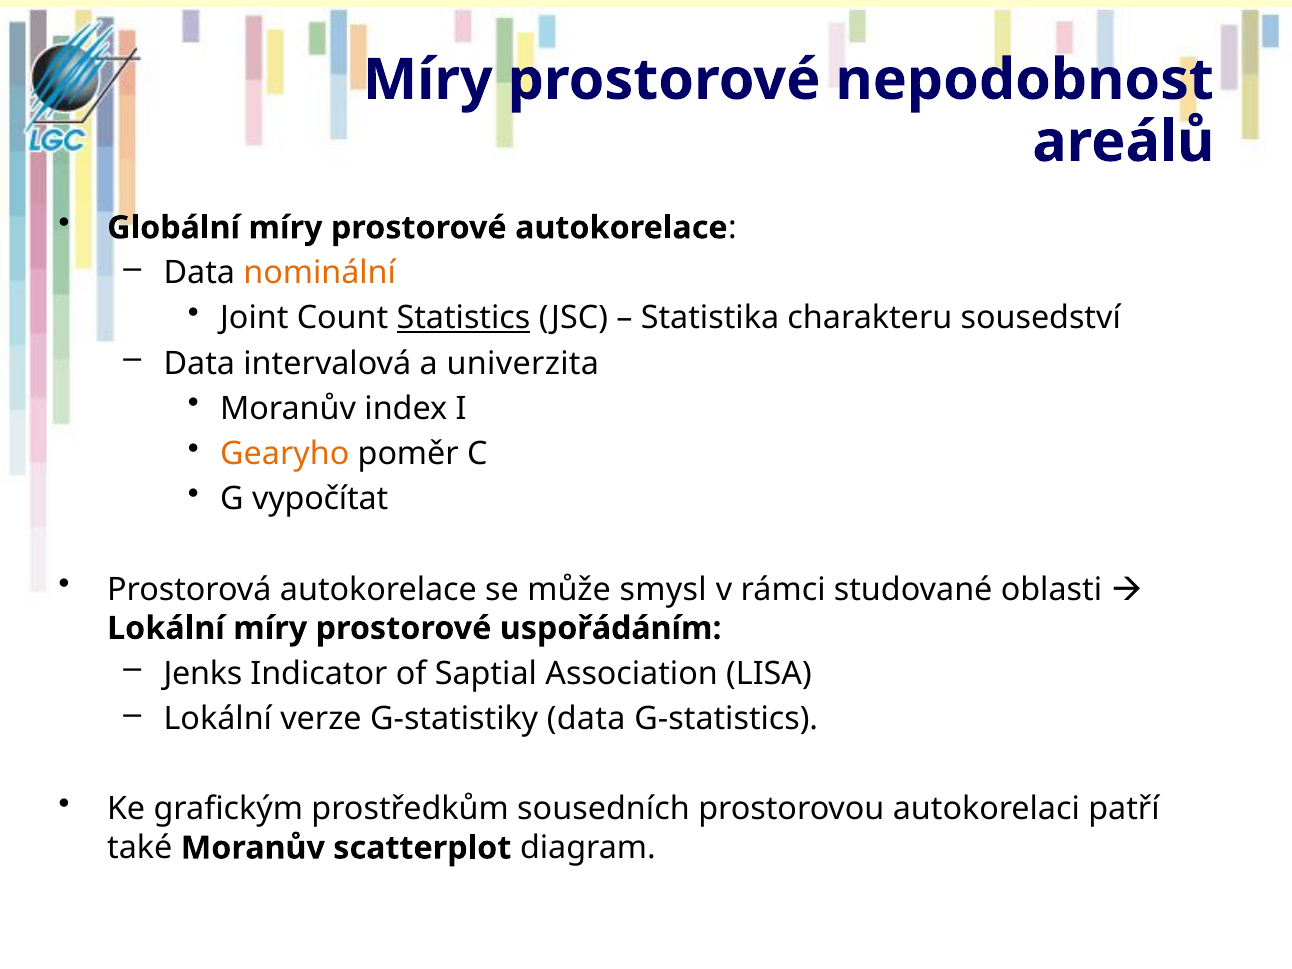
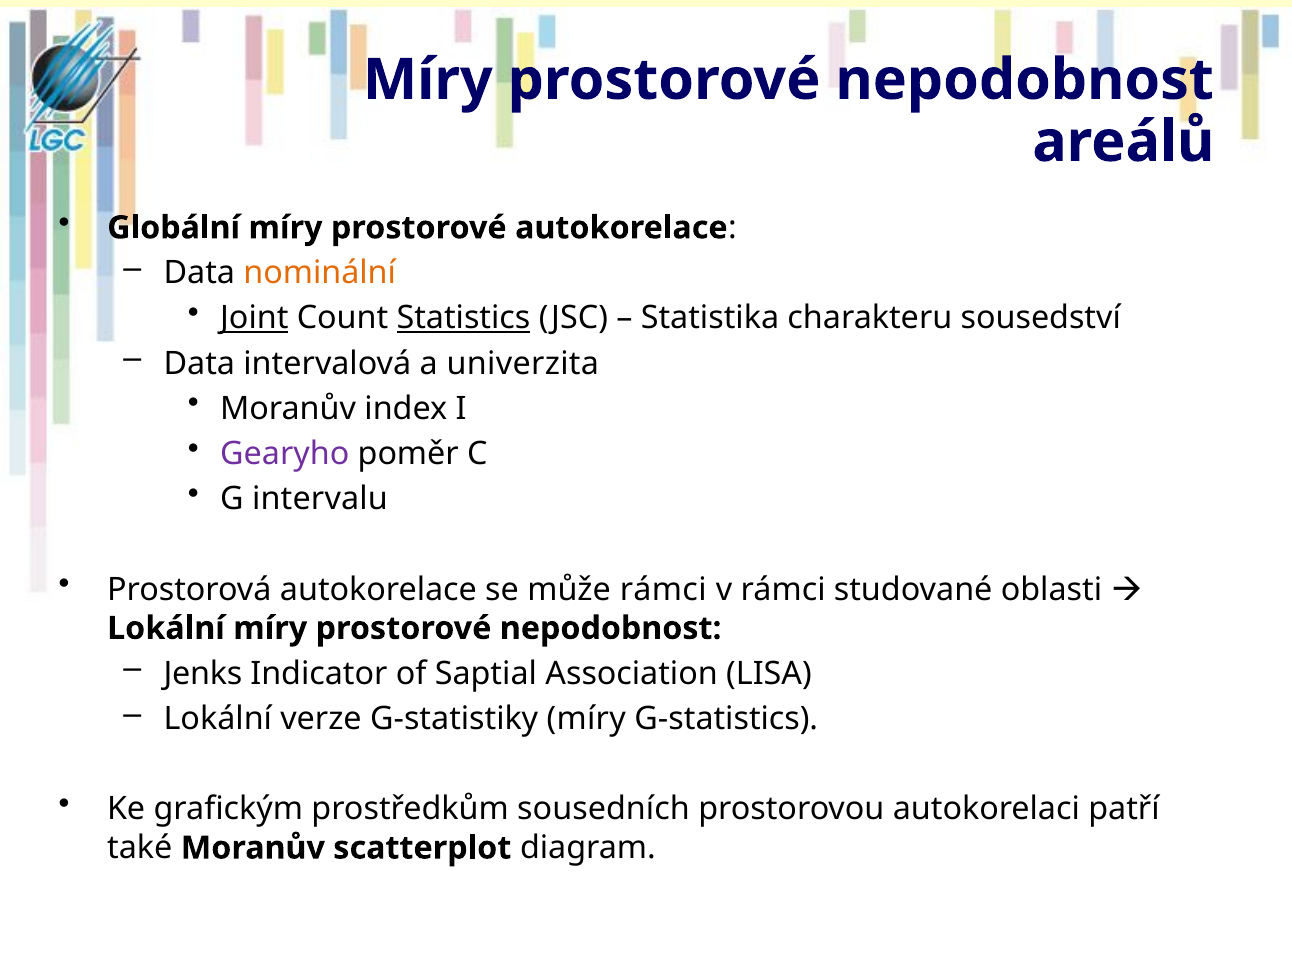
Joint underline: none -> present
Gearyho colour: orange -> purple
vypočítat: vypočítat -> intervalu
může smysl: smysl -> rámci
Lokální míry prostorové uspořádáním: uspořádáním -> nepodobnost
G-statistiky data: data -> míry
